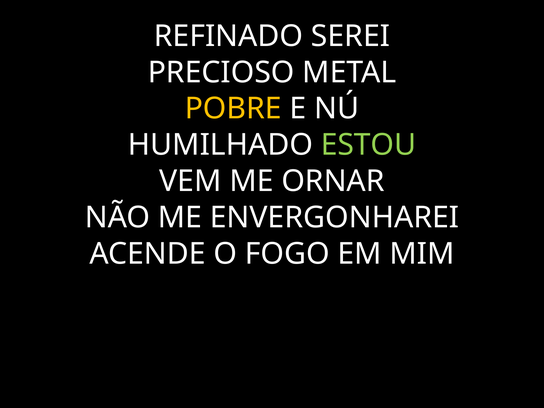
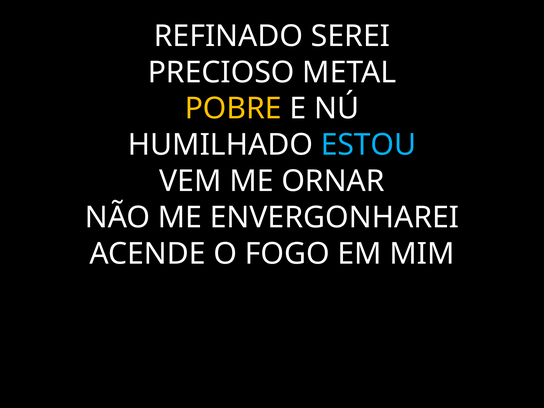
ESTOU colour: light green -> light blue
